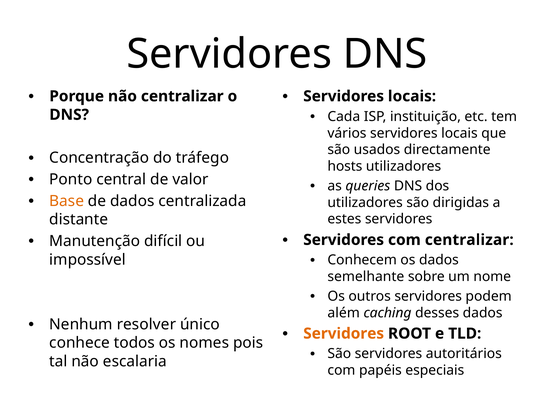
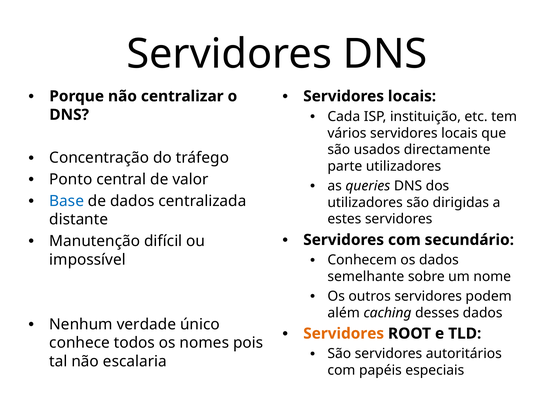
hosts: hosts -> parte
Base colour: orange -> blue
com centralizar: centralizar -> secundário
resolver: resolver -> verdade
